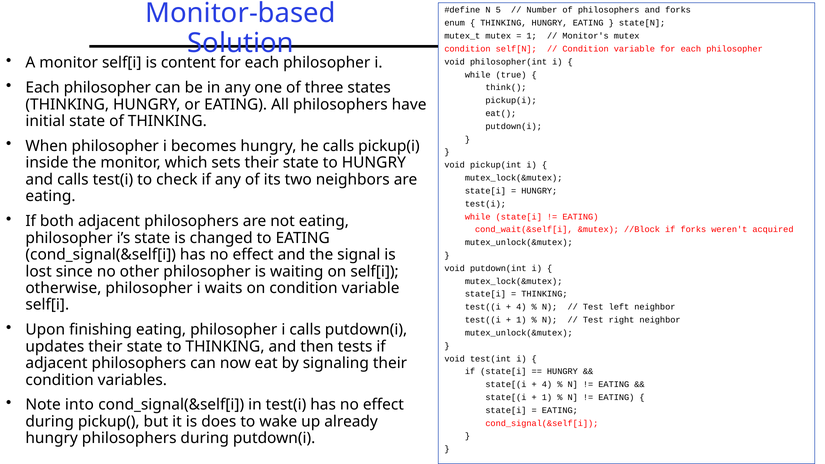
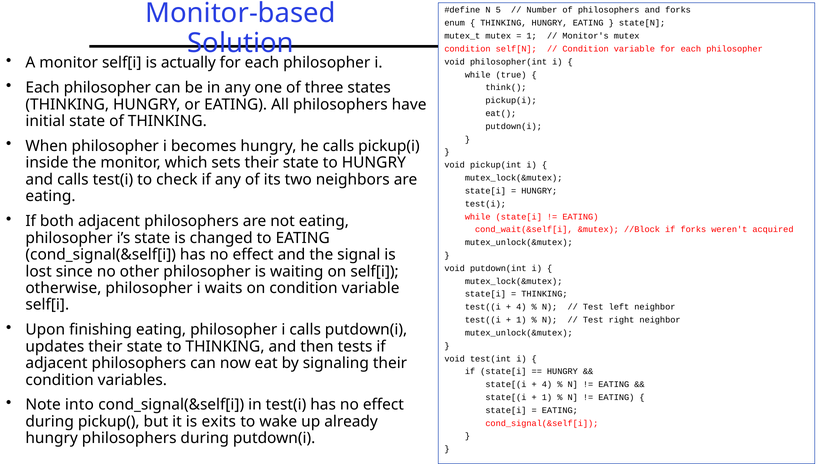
content: content -> actually
does: does -> exits
